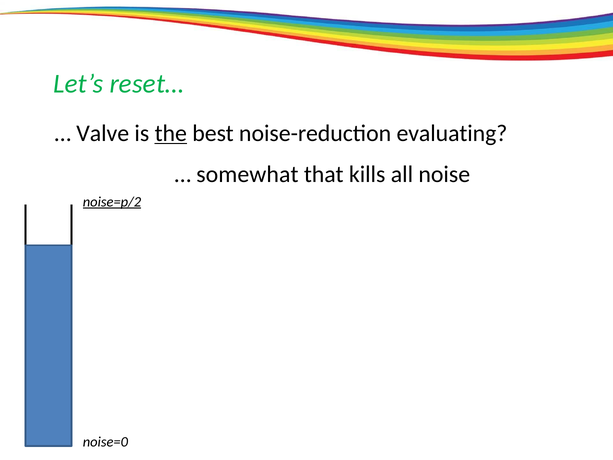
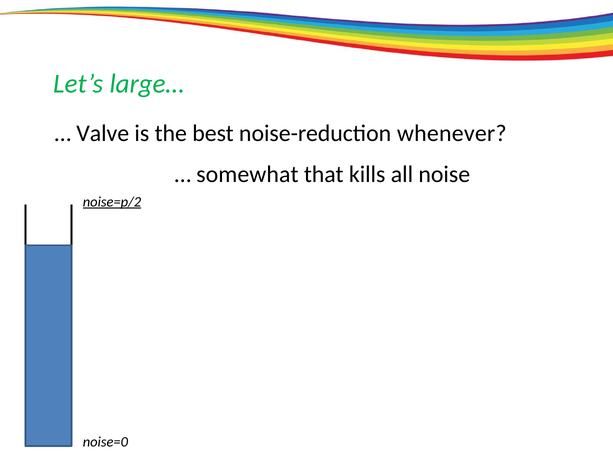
reset…: reset… -> large…
the underline: present -> none
evaluating: evaluating -> whenever
